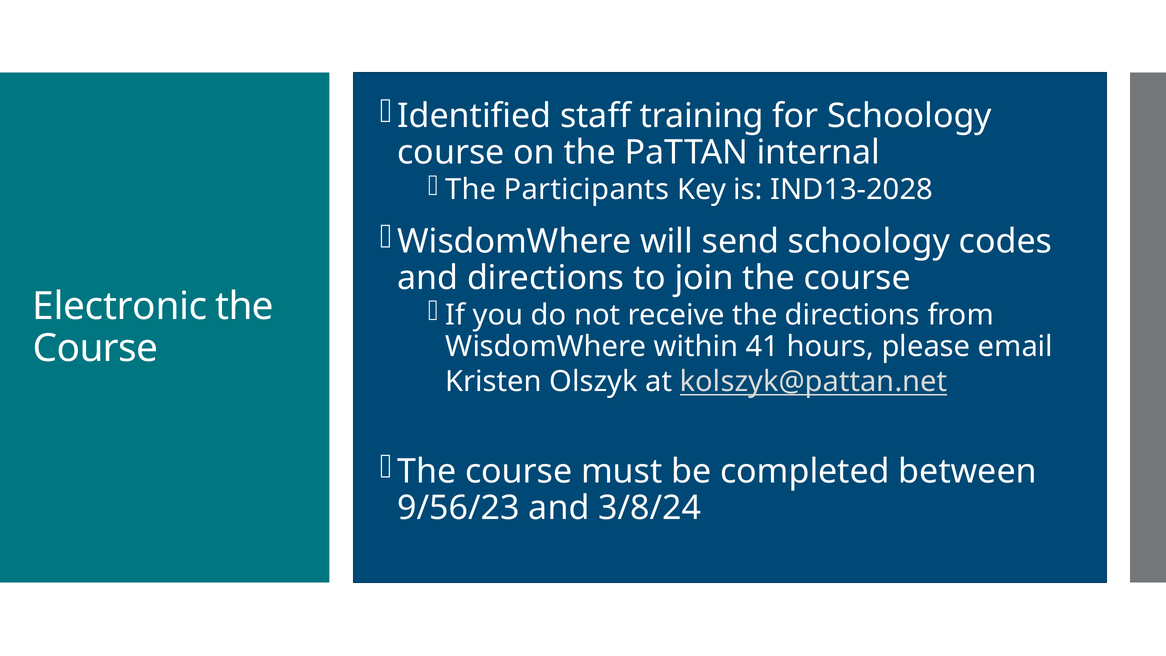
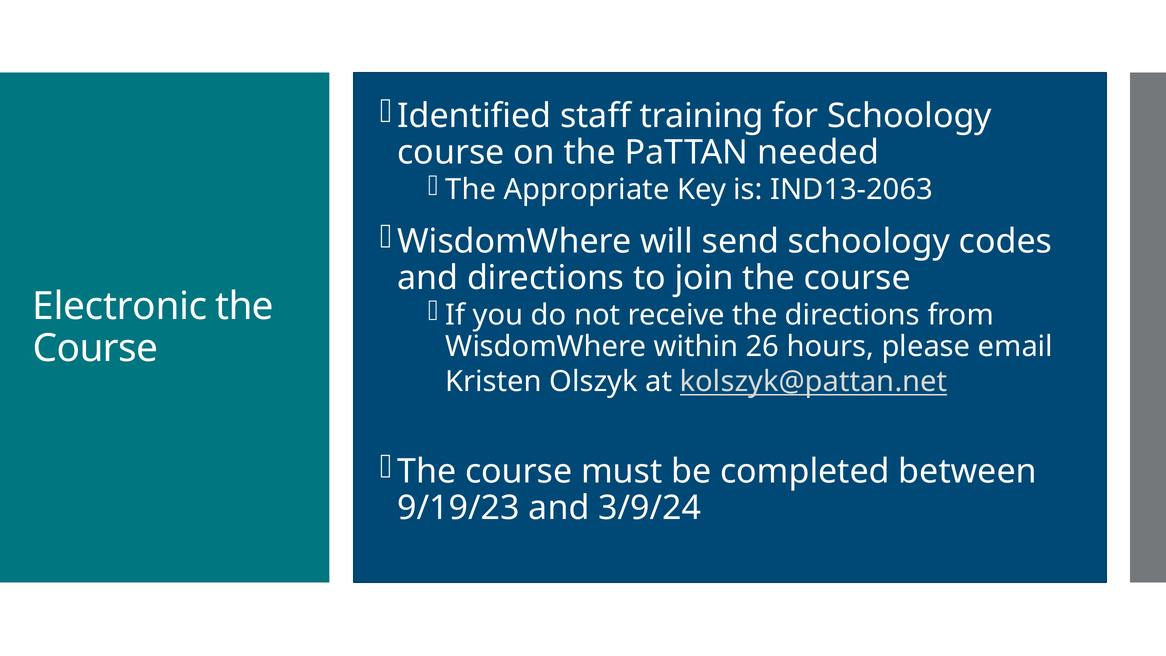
internal: internal -> needed
Participants: Participants -> Appropriate
IND13-2028: IND13-2028 -> IND13-2063
41: 41 -> 26
9/56/23: 9/56/23 -> 9/19/23
3/8/24: 3/8/24 -> 3/9/24
